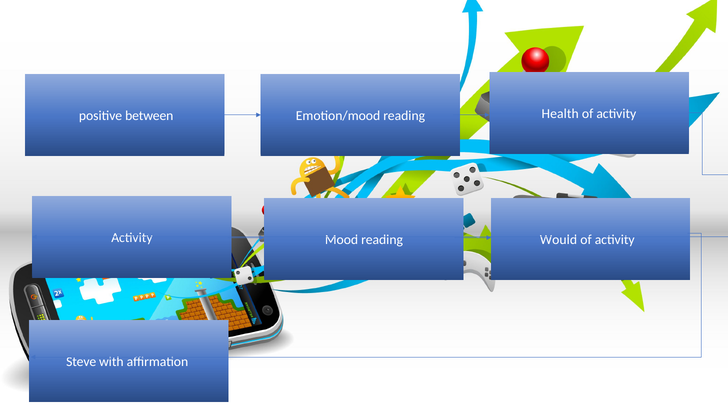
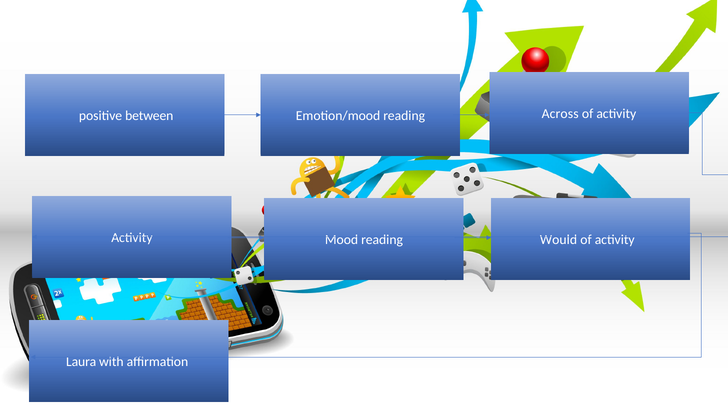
Health: Health -> Across
Steve: Steve -> Laura
